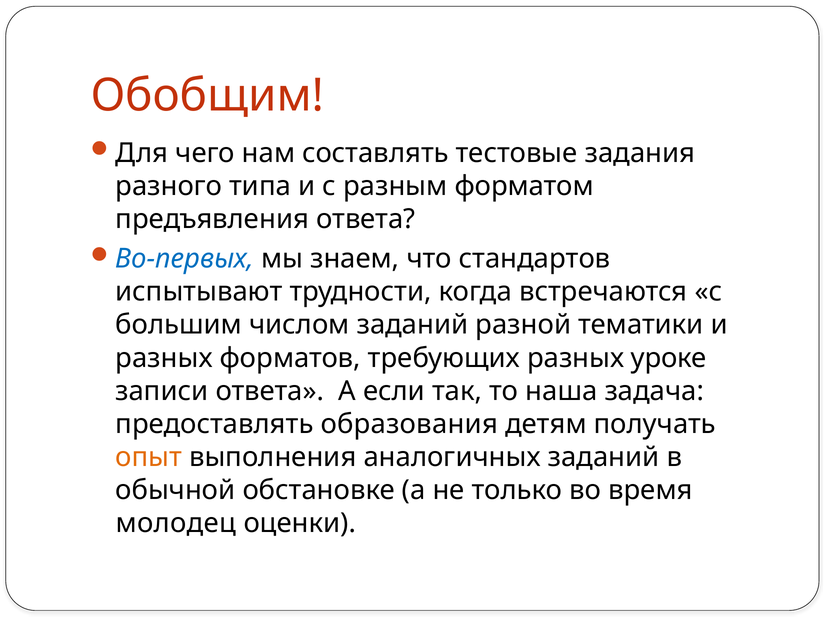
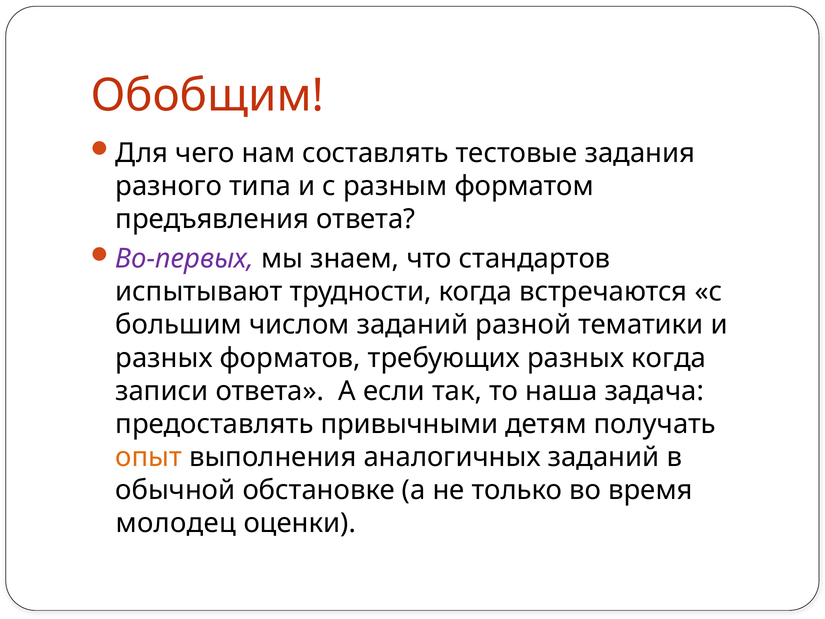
Во-первых colour: blue -> purple
разных уроке: уроке -> когда
образования: образования -> привычными
